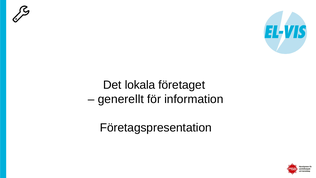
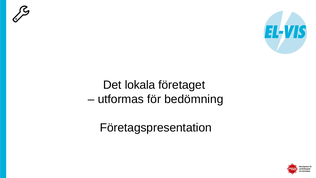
generellt: generellt -> utformas
information: information -> bedömning
